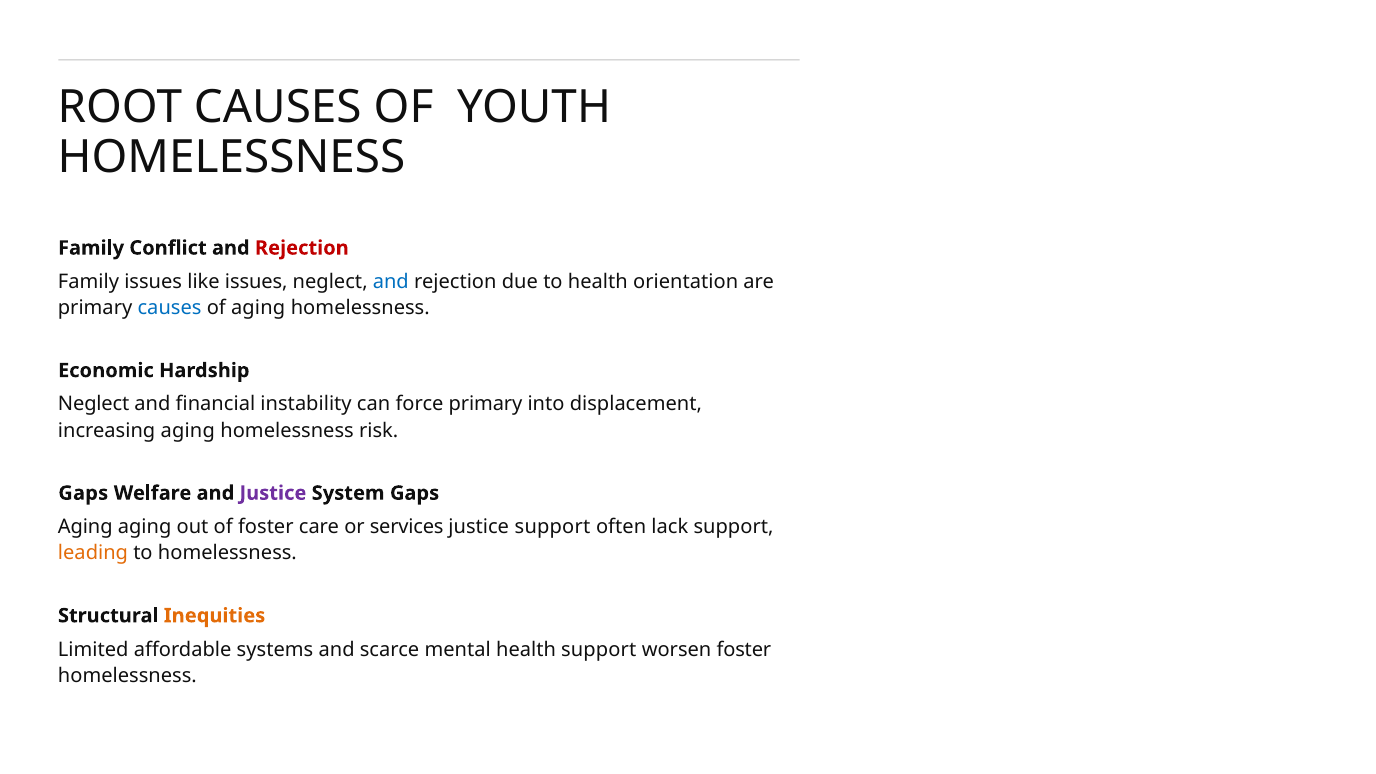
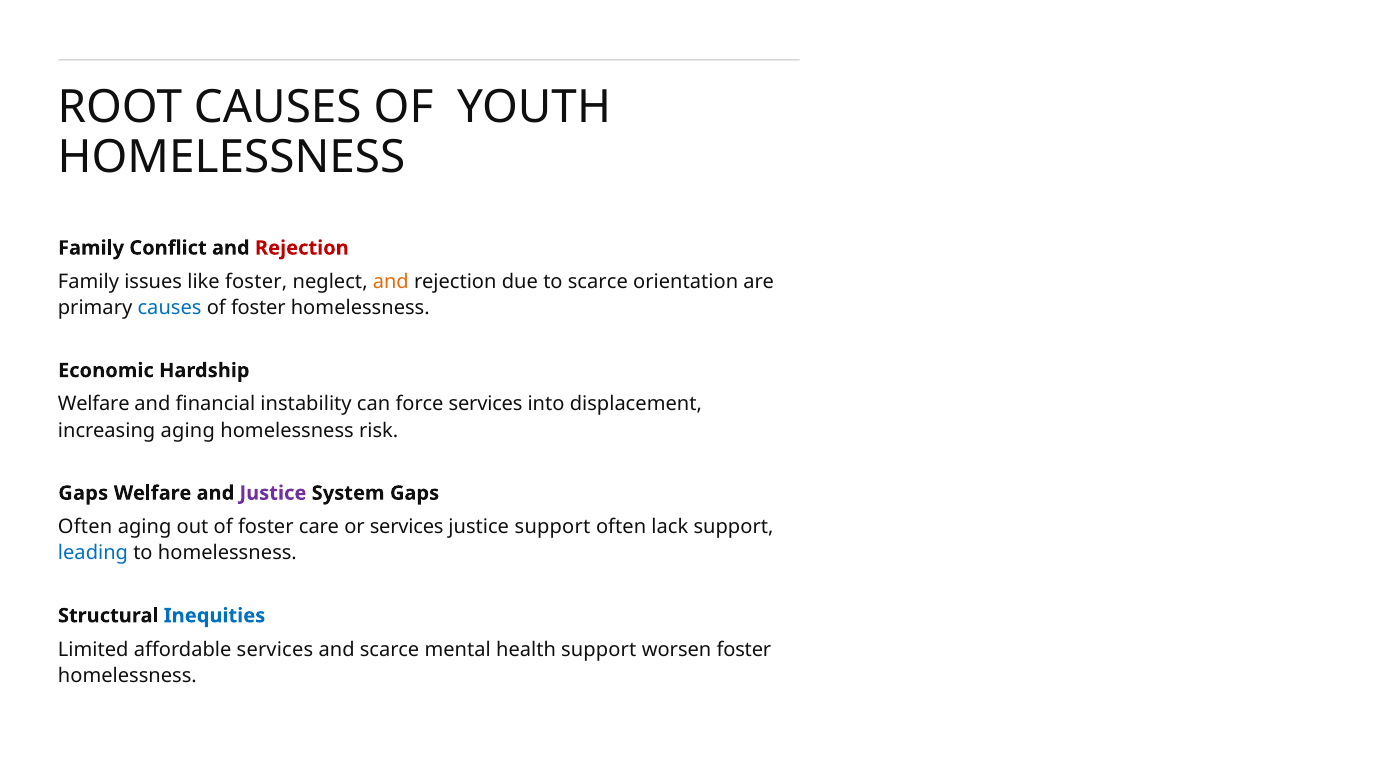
like issues: issues -> foster
and at (391, 282) colour: blue -> orange
to health: health -> scarce
aging at (258, 308): aging -> foster
Neglect at (94, 404): Neglect -> Welfare
force primary: primary -> services
Aging at (85, 527): Aging -> Often
leading colour: orange -> blue
Inequities colour: orange -> blue
affordable systems: systems -> services
